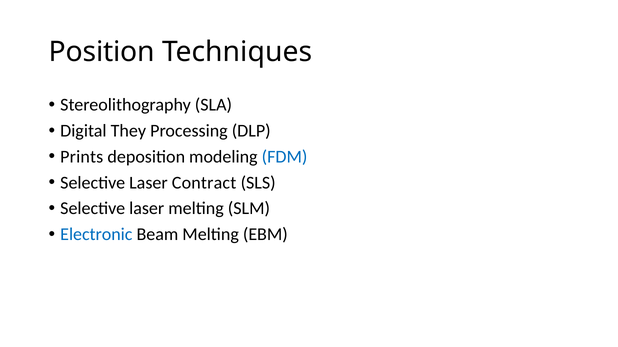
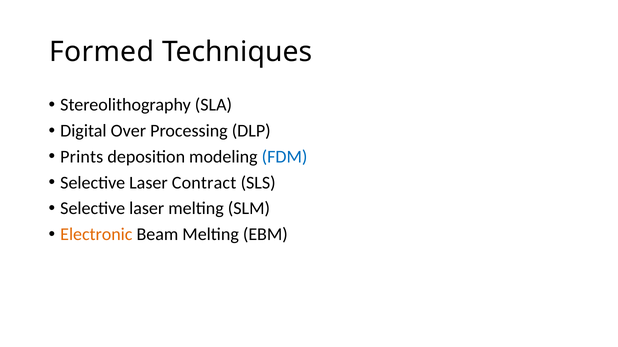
Position: Position -> Formed
They: They -> Over
Electronic colour: blue -> orange
